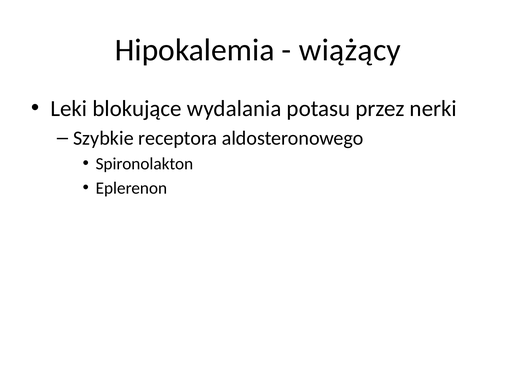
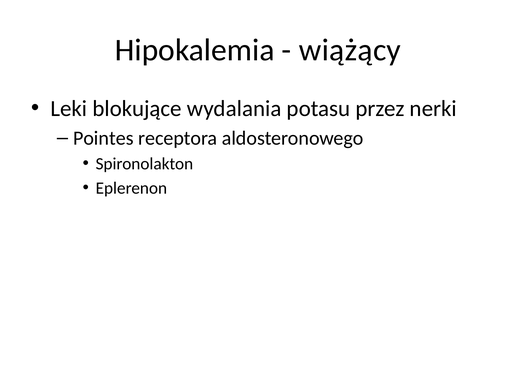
Szybkie: Szybkie -> Pointes
